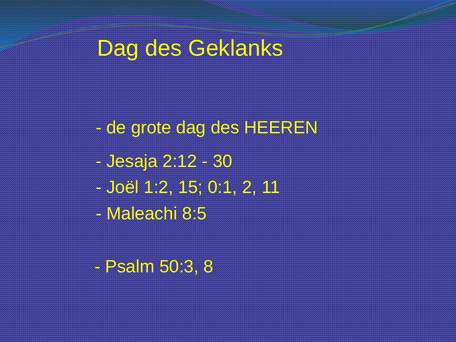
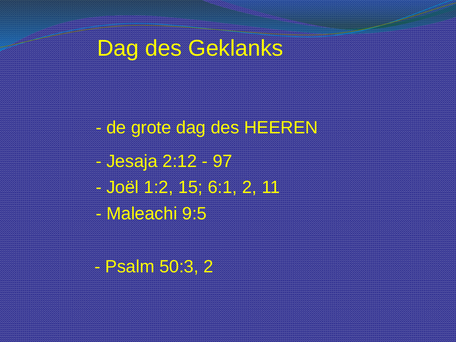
30: 30 -> 97
0:1: 0:1 -> 6:1
8:5: 8:5 -> 9:5
50:3 8: 8 -> 2
